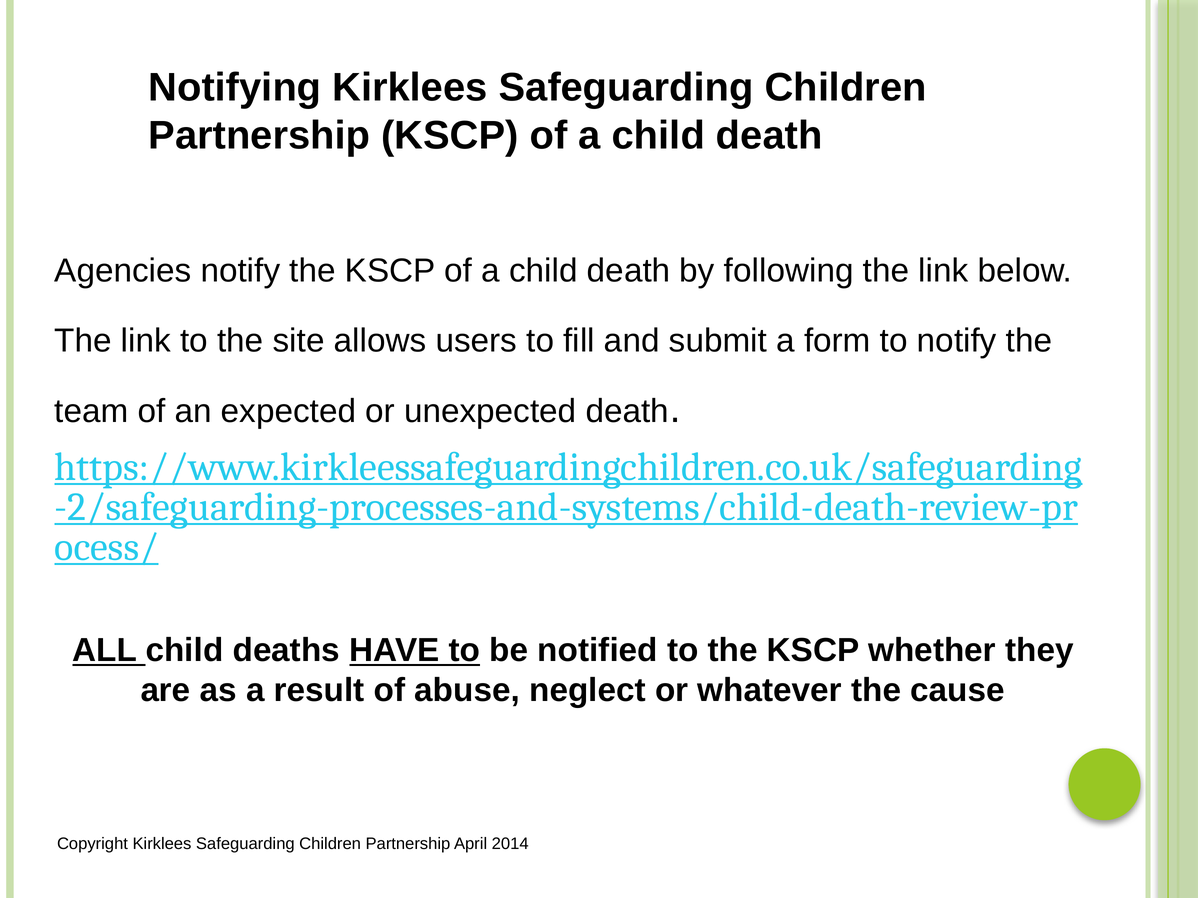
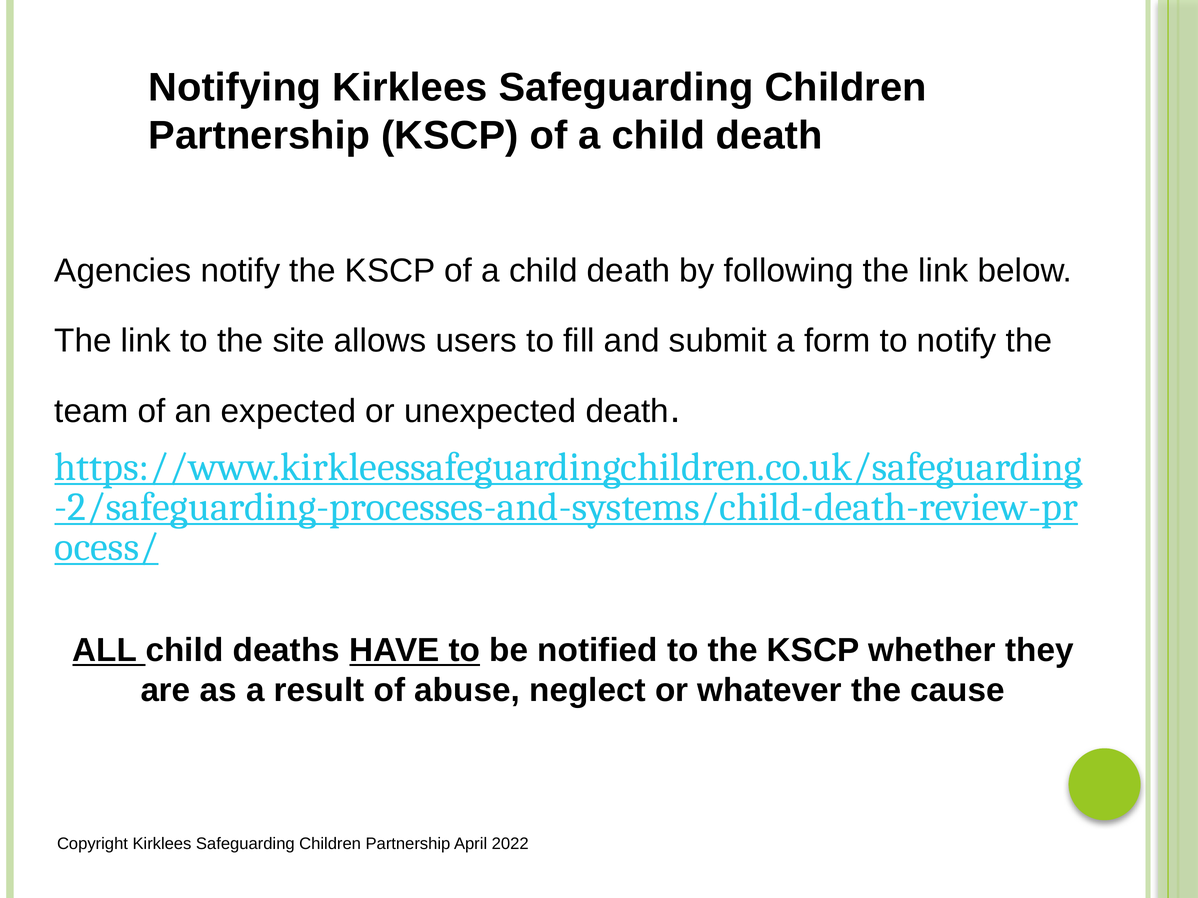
2014: 2014 -> 2022
